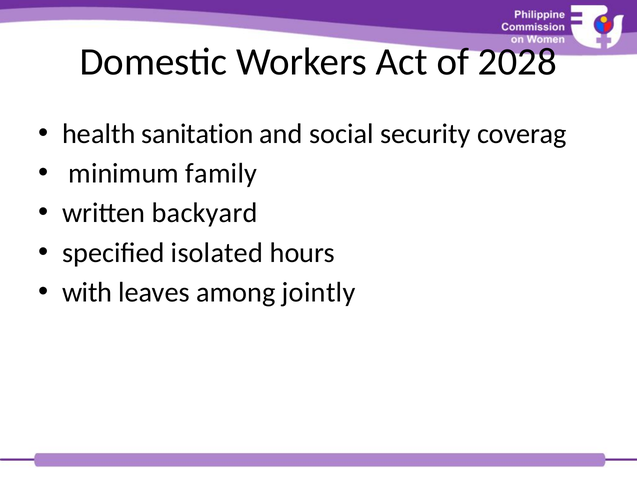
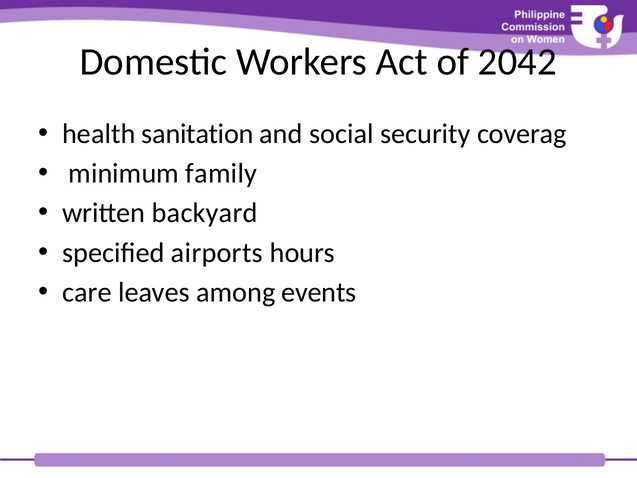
2028: 2028 -> 2042
isolated: isolated -> airports
with: with -> care
jointly: jointly -> events
